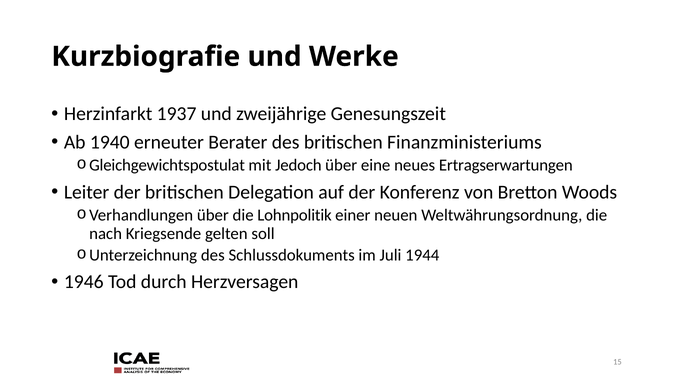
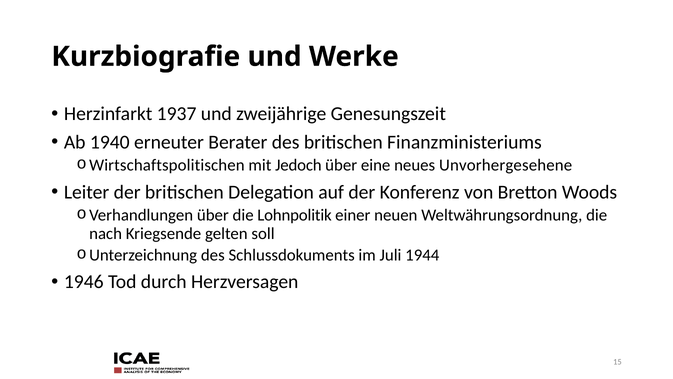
Gleichgewichtspostulat: Gleichgewichtspostulat -> Wirtschaftspolitischen
Ertragserwartungen: Ertragserwartungen -> Unvorhergesehene
